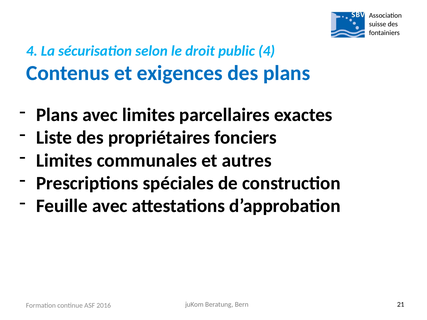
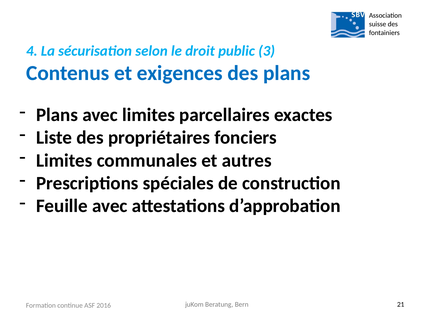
public 4: 4 -> 3
